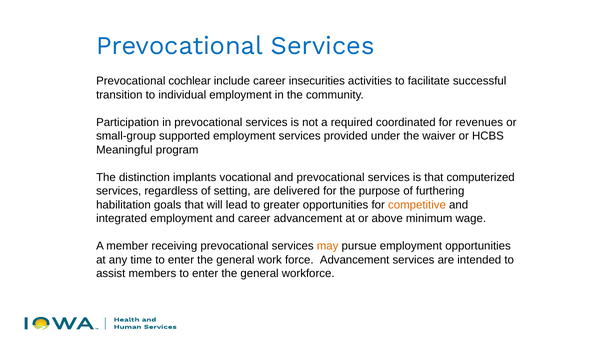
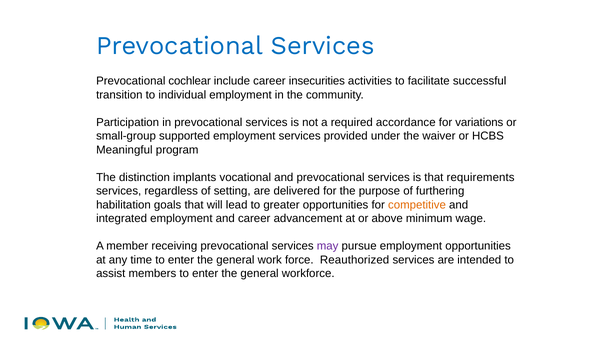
coordinated: coordinated -> accordance
revenues: revenues -> variations
computerized: computerized -> requirements
may colour: orange -> purple
force Advancement: Advancement -> Reauthorized
